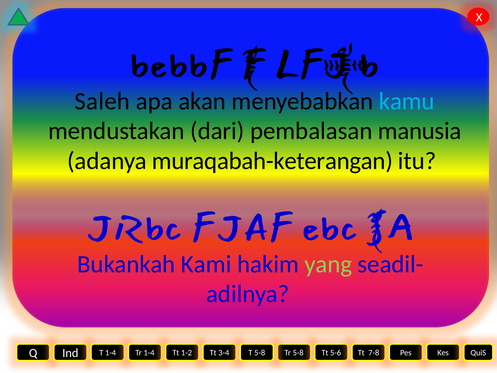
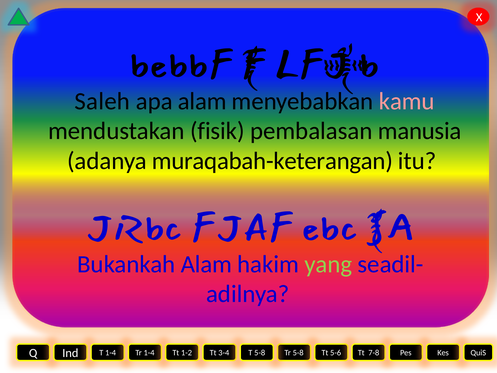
apa akan: akan -> alam
kamu colour: light blue -> pink
dari: dari -> fisik
Bukankah Kami: Kami -> Alam
